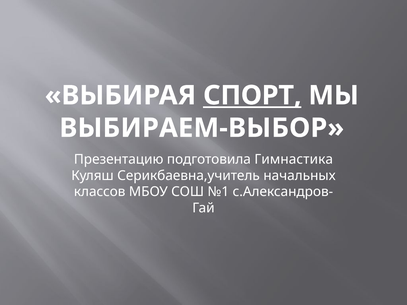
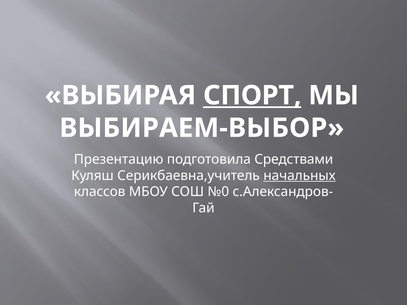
Гимнастика: Гимнастика -> Средствами
начальных underline: none -> present
№1: №1 -> №0
